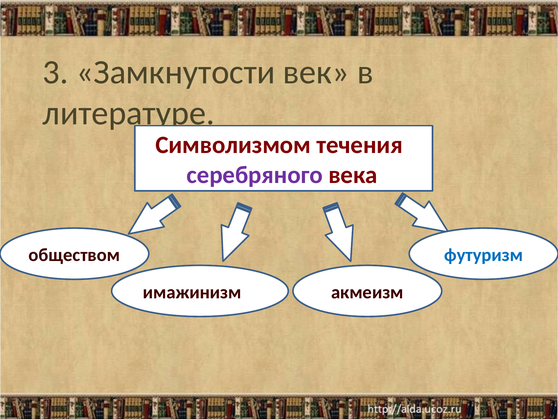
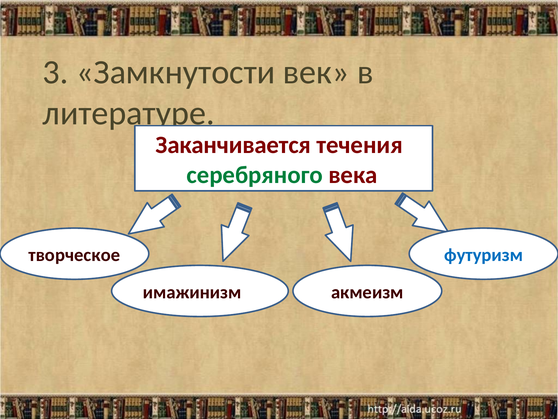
Символизмом: Символизмом -> Заканчивается
серебряного colour: purple -> green
обществом: обществом -> творческое
